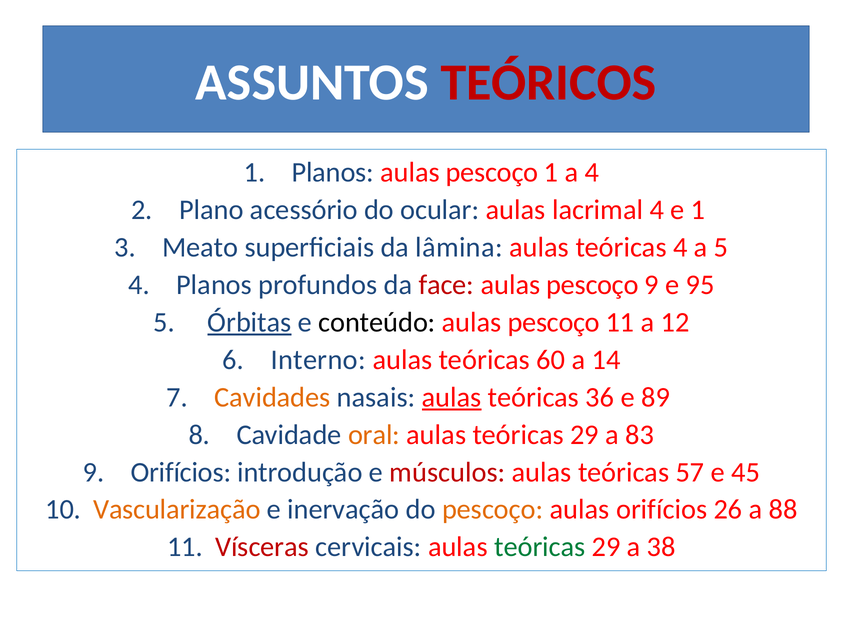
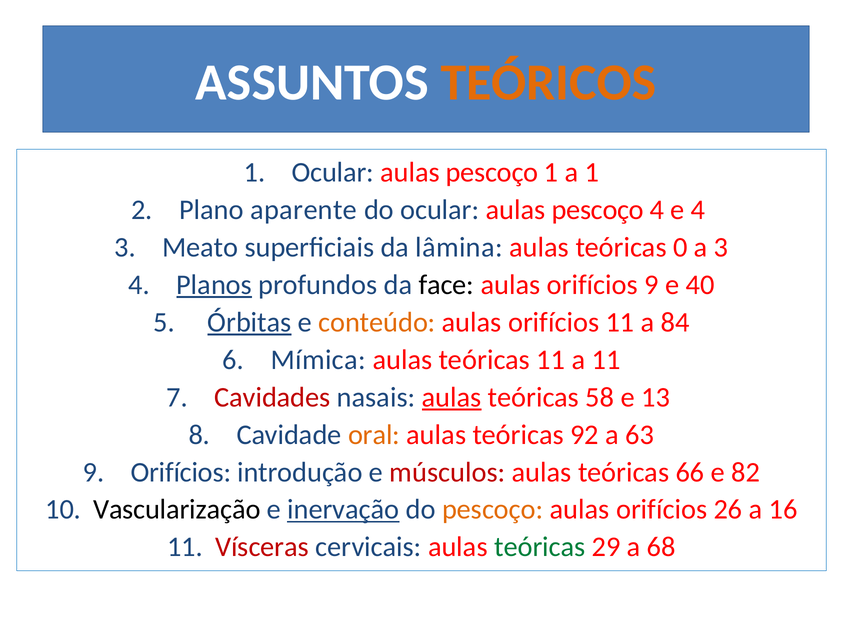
TEÓRICOS colour: red -> orange
1 Planos: Planos -> Ocular
a 4: 4 -> 1
acessório: acessório -> aparente
lacrimal at (598, 210): lacrimal -> pescoço
e 1: 1 -> 4
teóricas 4: 4 -> 0
a 5: 5 -> 3
Planos at (214, 285) underline: none -> present
face colour: red -> black
pescoço at (592, 285): pescoço -> orifícios
95: 95 -> 40
conteúdo colour: black -> orange
pescoço at (554, 322): pescoço -> orifícios
12: 12 -> 84
Interno: Interno -> Mímica
teóricas 60: 60 -> 11
a 14: 14 -> 11
Cavidades colour: orange -> red
36: 36 -> 58
89: 89 -> 13
29 at (584, 435): 29 -> 92
83: 83 -> 63
57: 57 -> 66
45: 45 -> 82
Vascularização colour: orange -> black
inervação underline: none -> present
88: 88 -> 16
38: 38 -> 68
